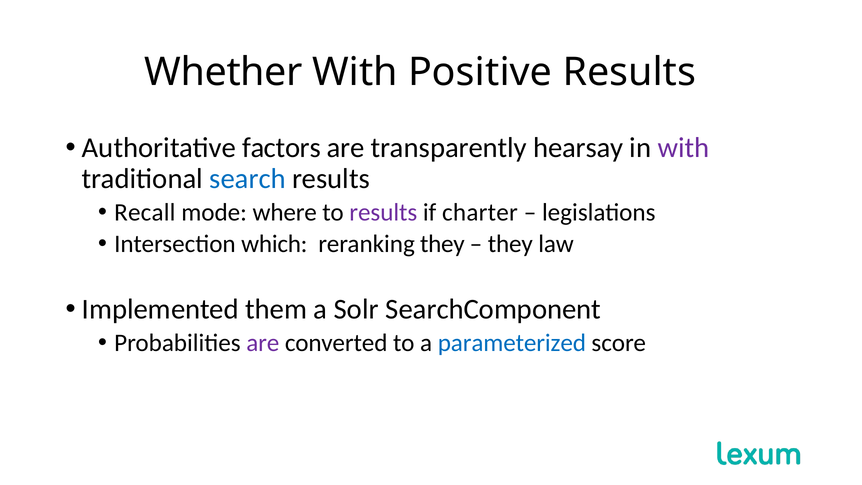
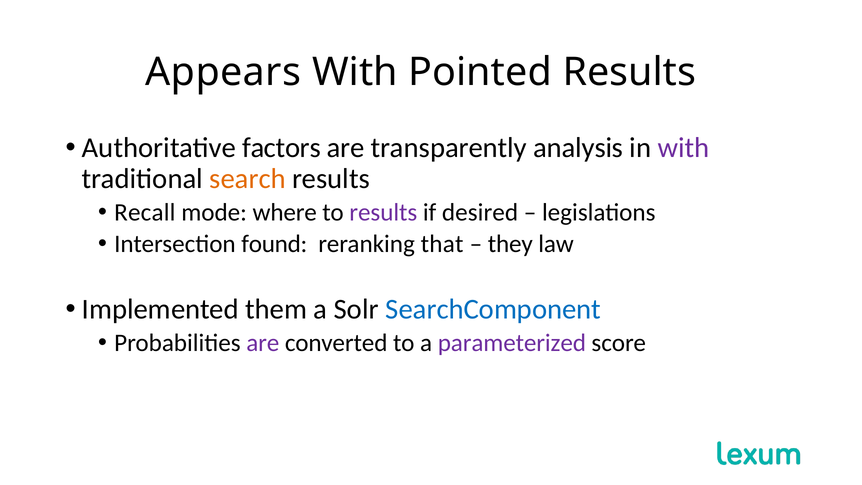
Whether: Whether -> Appears
Positive: Positive -> Pointed
hearsay: hearsay -> analysis
search colour: blue -> orange
charter: charter -> desired
which: which -> found
reranking they: they -> that
SearchComponent colour: black -> blue
parameterized colour: blue -> purple
